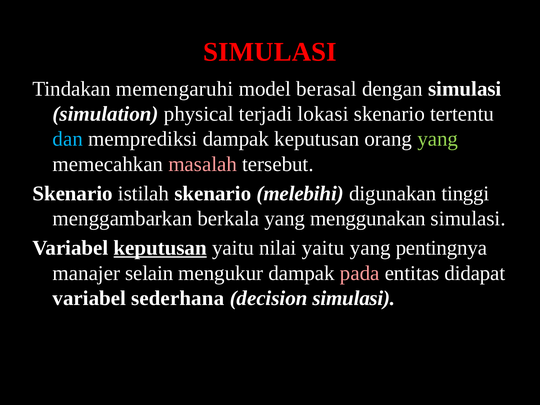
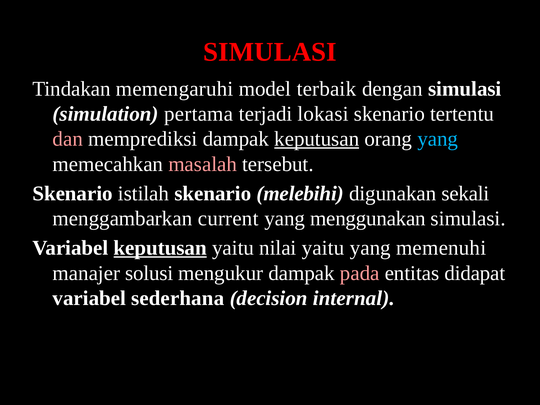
berasal: berasal -> terbaik
physical: physical -> pertama
dan colour: light blue -> pink
keputusan at (317, 139) underline: none -> present
yang at (438, 139) colour: light green -> light blue
tinggi: tinggi -> sekali
berkala: berkala -> current
pentingnya: pentingnya -> memenuhi
selain: selain -> solusi
decision simulasi: simulasi -> internal
